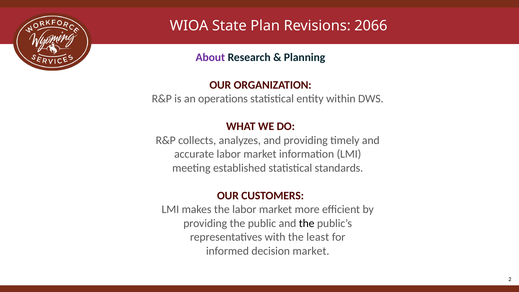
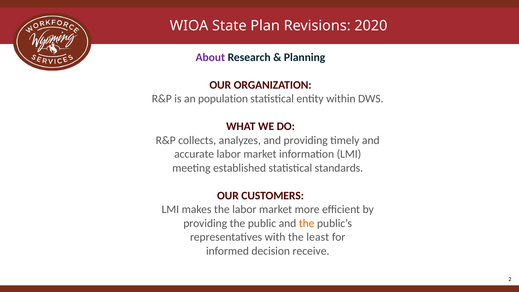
2066: 2066 -> 2020
operations: operations -> population
the at (307, 223) colour: black -> orange
decision market: market -> receive
